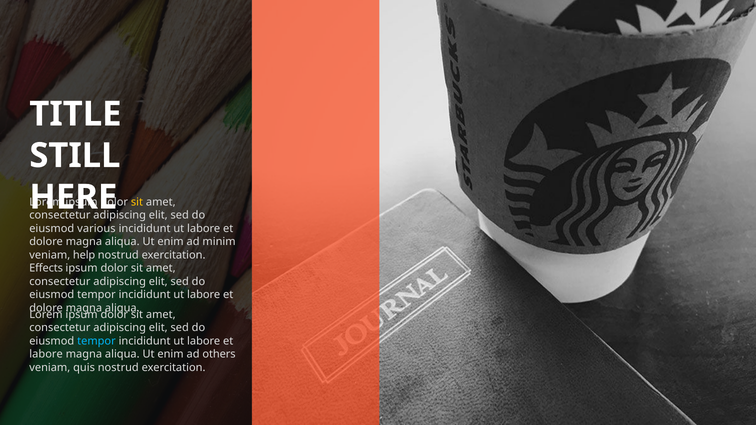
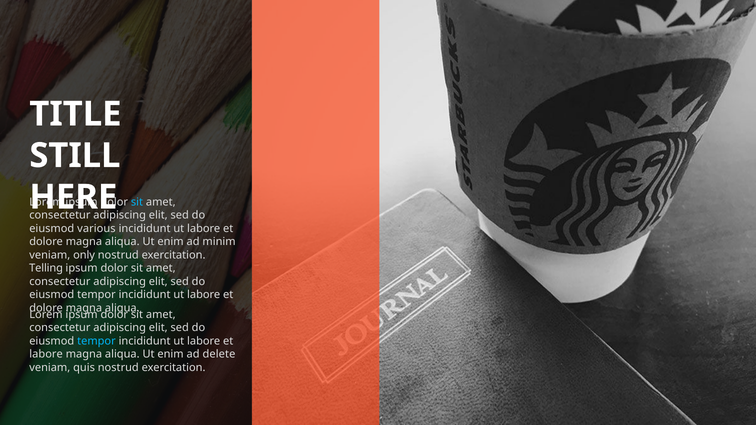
sit at (137, 202) colour: yellow -> light blue
help: help -> only
Effects: Effects -> Telling
others: others -> delete
